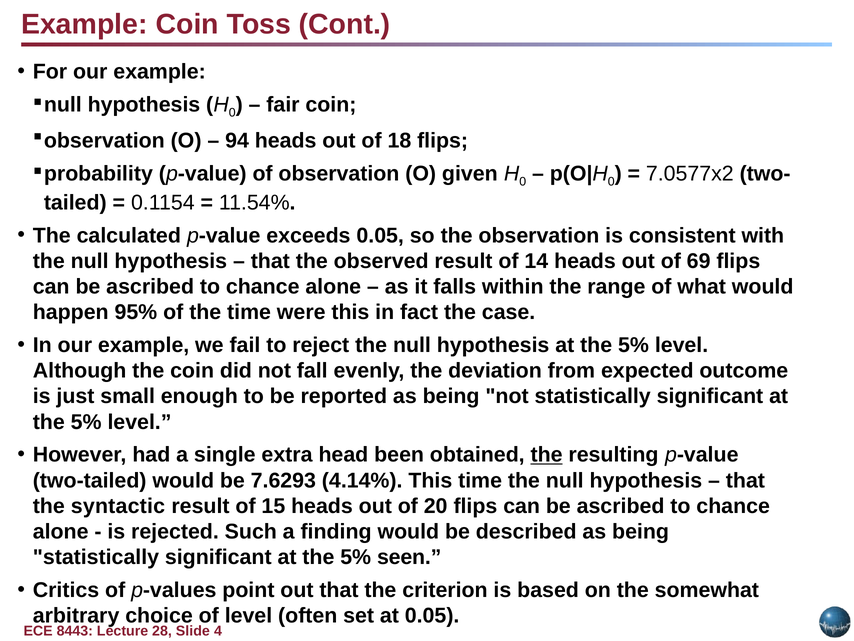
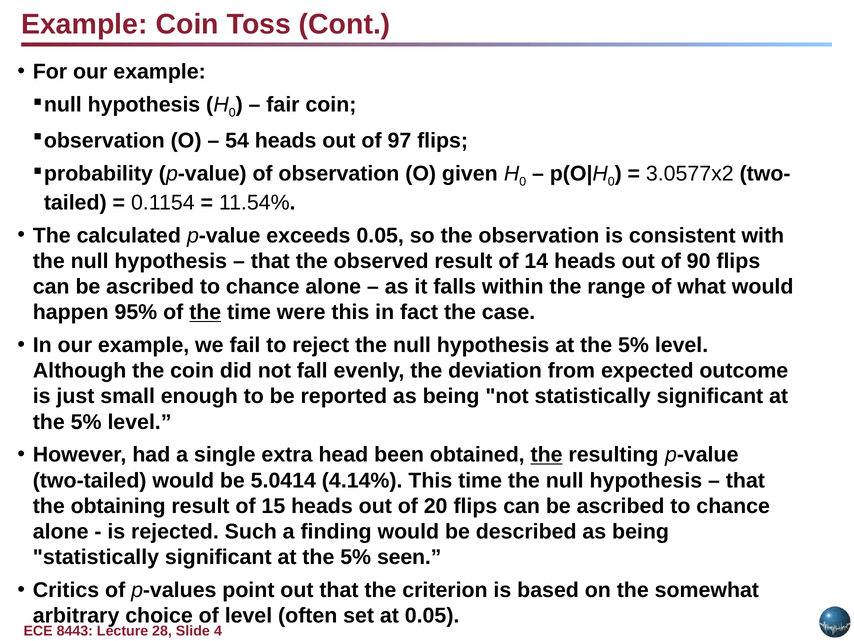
94: 94 -> 54
18: 18 -> 97
7.0577x2: 7.0577x2 -> 3.0577x2
69: 69 -> 90
the at (205, 312) underline: none -> present
7.6293: 7.6293 -> 5.0414
syntactic: syntactic -> obtaining
